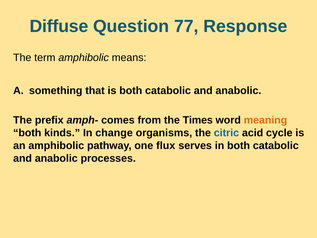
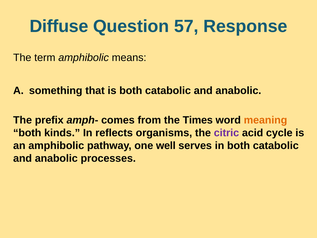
77: 77 -> 57
change: change -> reflects
citric colour: blue -> purple
flux: flux -> well
